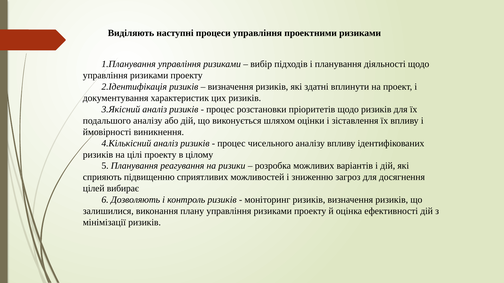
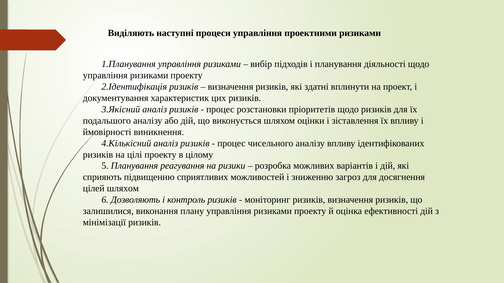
цілей вибирає: вибирає -> шляхом
